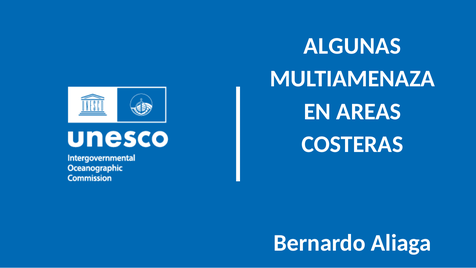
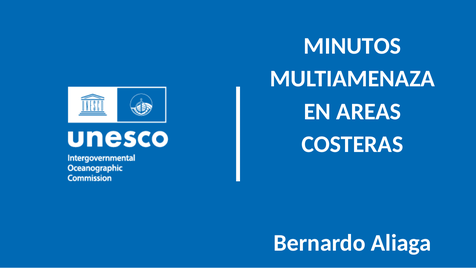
ALGUNAS: ALGUNAS -> MINUTOS
